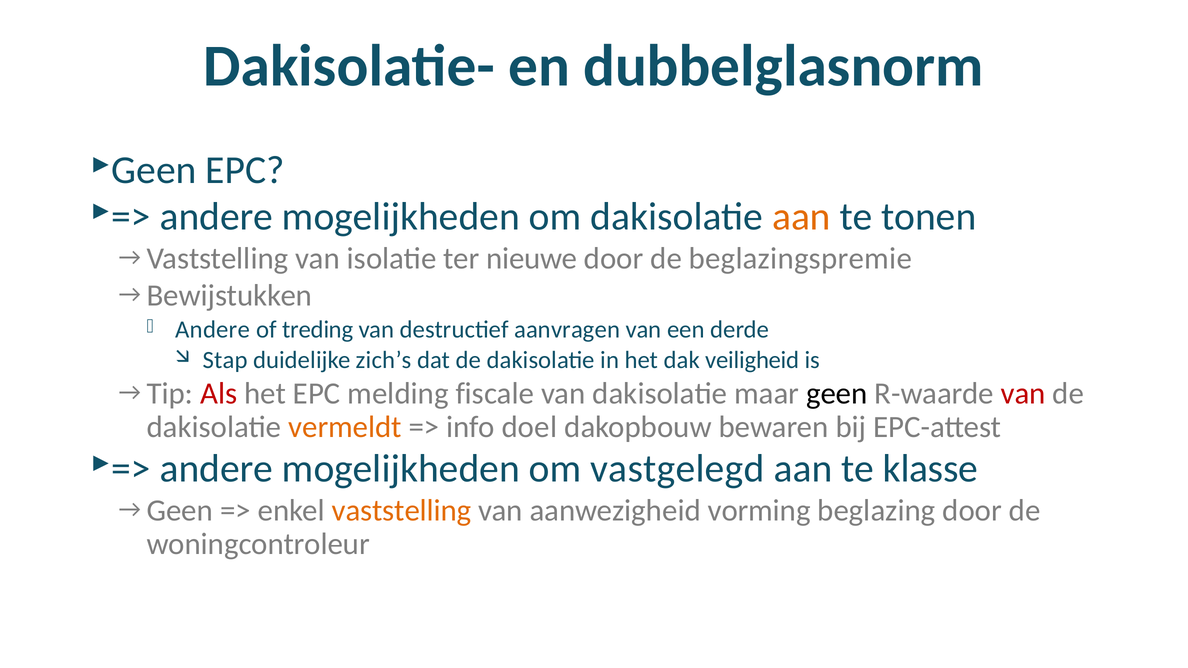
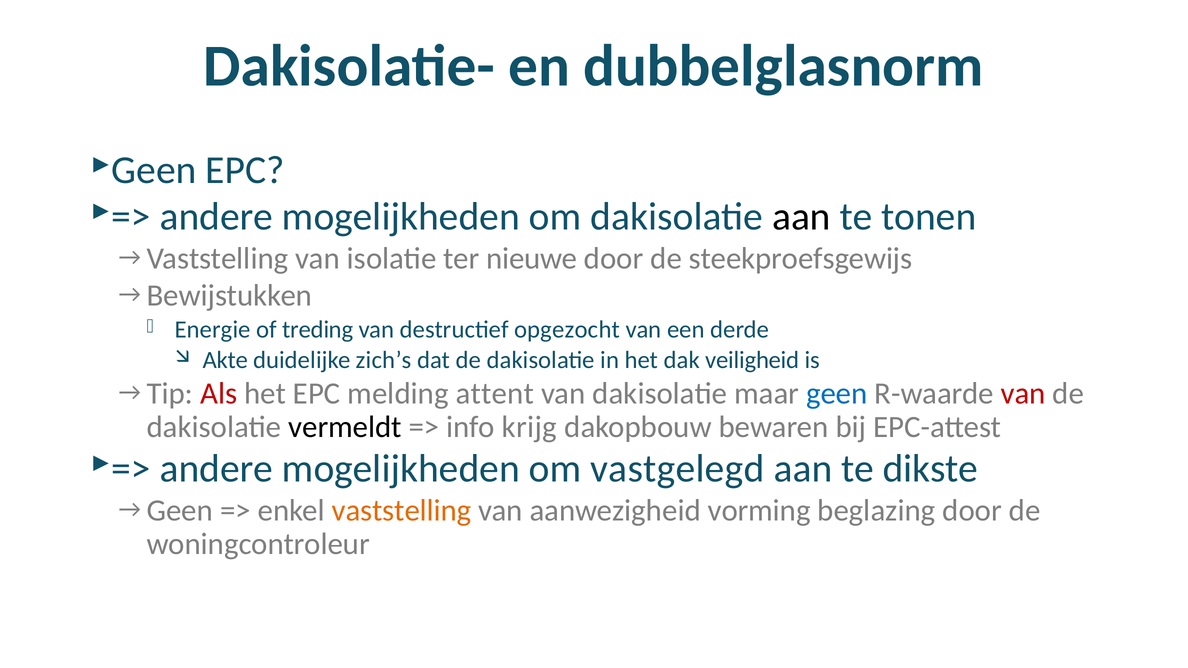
aan at (801, 217) colour: orange -> black
beglazingspremie: beglazingspremie -> steekproefsgewijs
Andere at (213, 330): Andere -> Energie
aanvragen: aanvragen -> opgezocht
Stap: Stap -> Akte
fiscale: fiscale -> attent
geen colour: black -> blue
vermeldt colour: orange -> black
doel: doel -> krijg
klasse: klasse -> dikste
